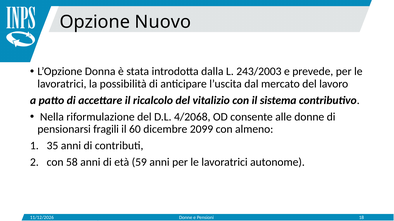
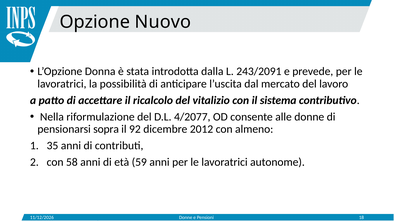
243/2003: 243/2003 -> 243/2091
4/2068: 4/2068 -> 4/2077
fragili: fragili -> sopra
60: 60 -> 92
2099: 2099 -> 2012
